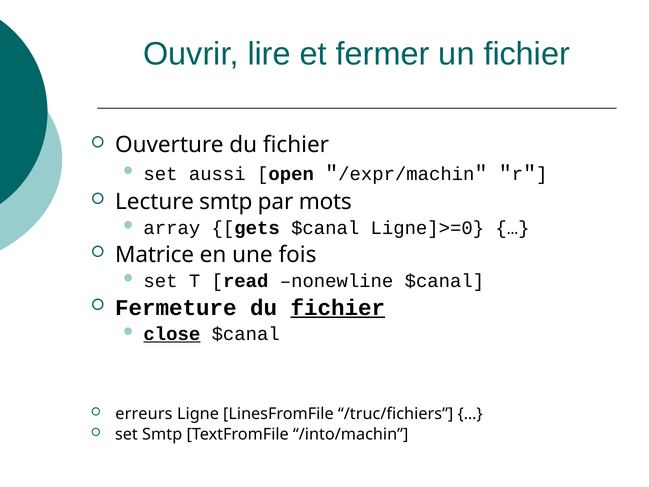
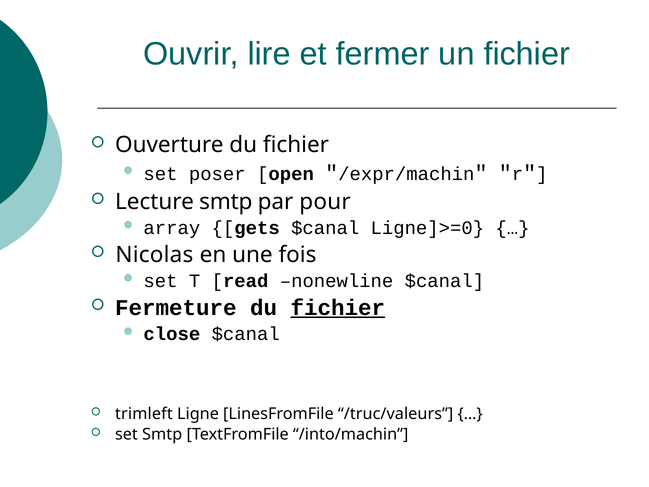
aussi: aussi -> poser
mots: mots -> pour
Matrice: Matrice -> Nicolas
close underline: present -> none
erreurs: erreurs -> trimleft
/truc/fichiers: /truc/fichiers -> /truc/valeurs
